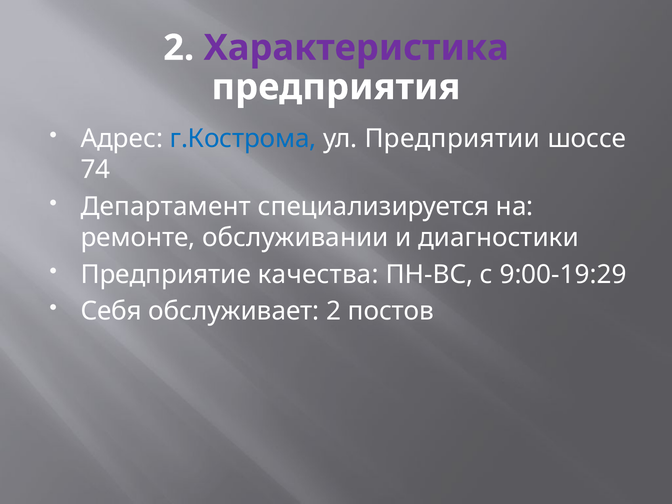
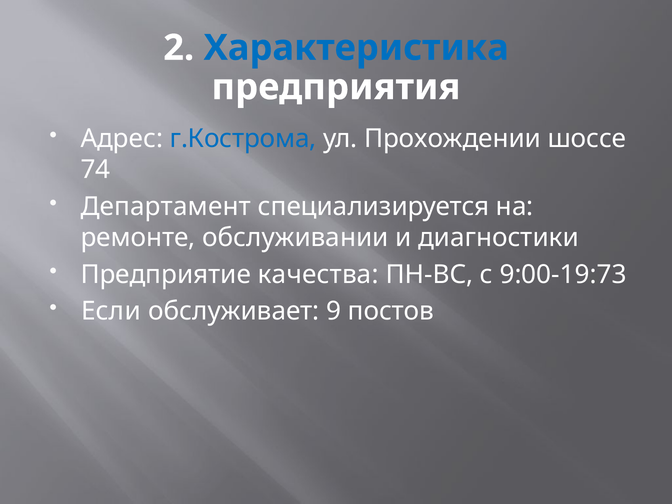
Характеристика colour: purple -> blue
Предприятии: Предприятии -> Прохождении
9:00-19:29: 9:00-19:29 -> 9:00-19:73
Себя: Себя -> Если
обслуживает 2: 2 -> 9
